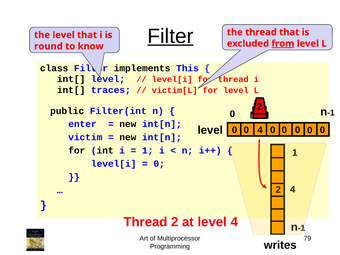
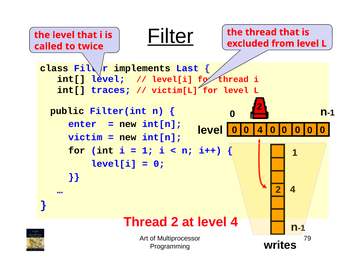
from underline: present -> none
round: round -> called
know: know -> twice
This: This -> Last
